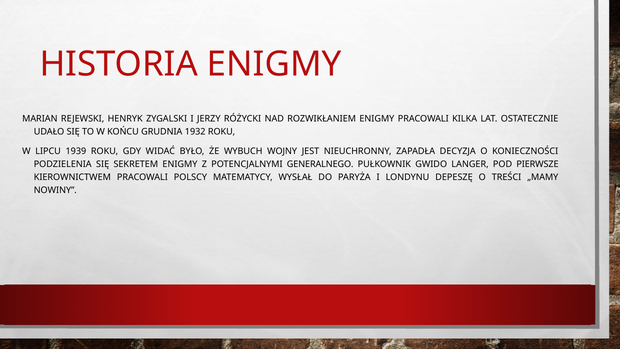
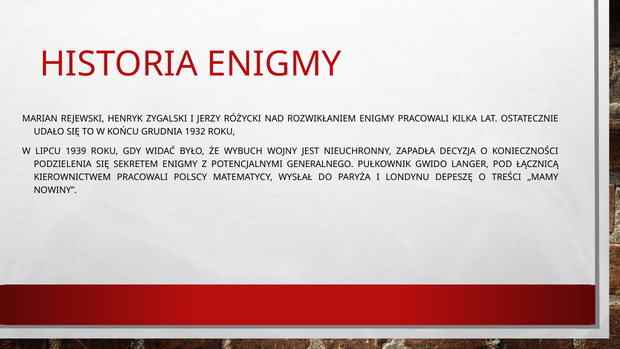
PIERWSZE: PIERWSZE -> ŁĄCZNICĄ
